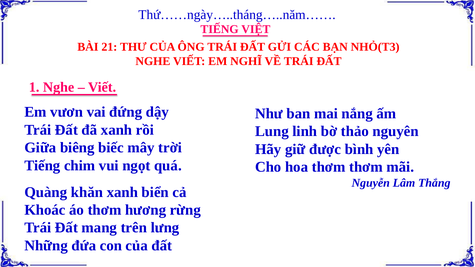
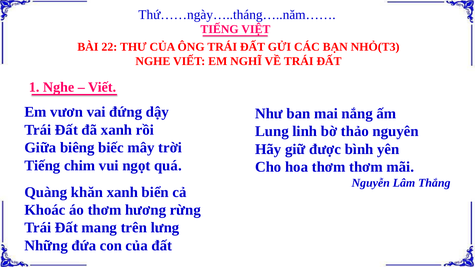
21: 21 -> 22
